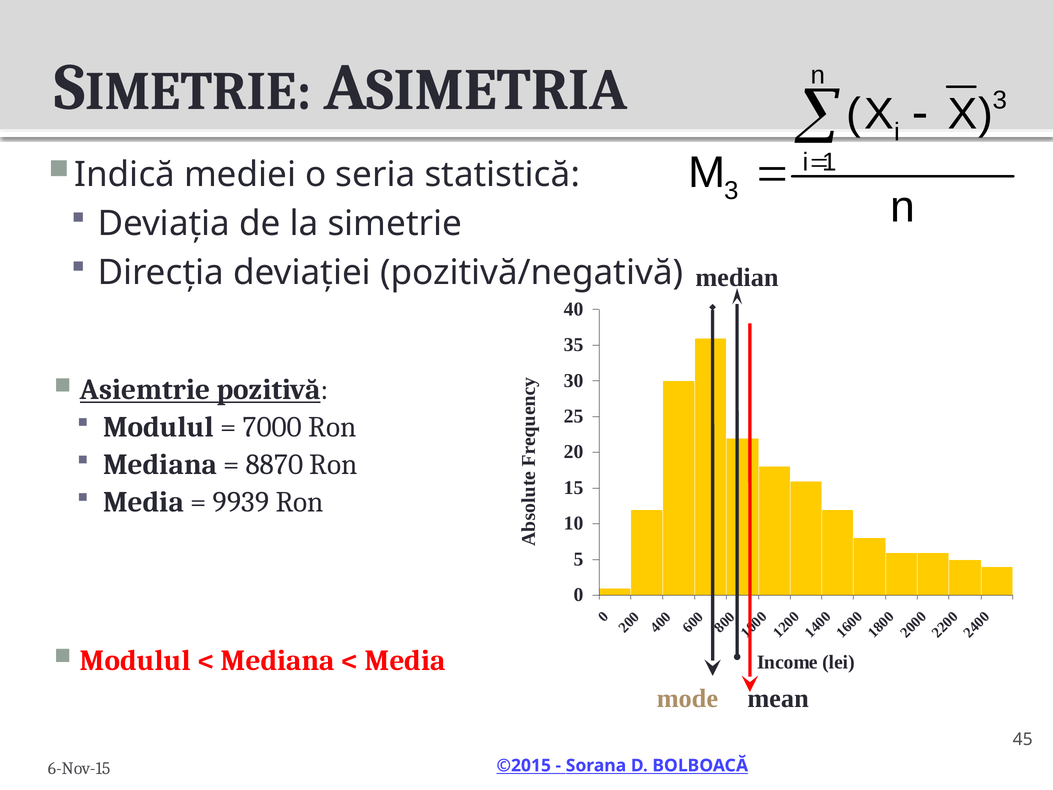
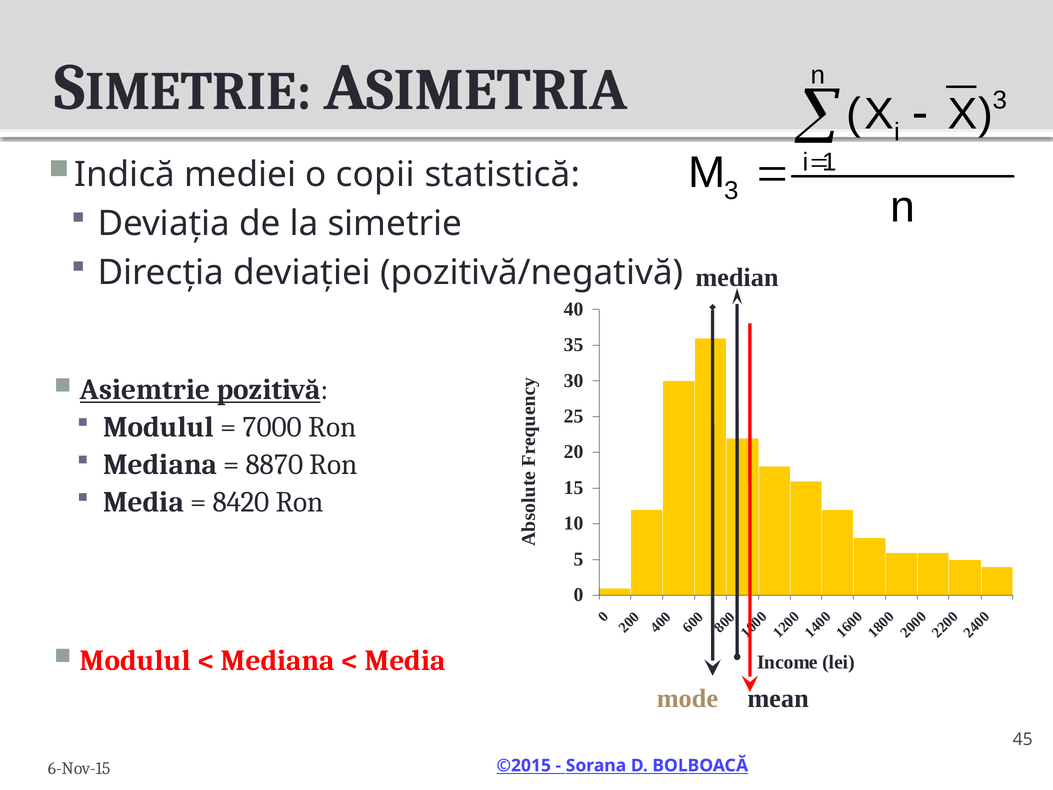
seria: seria -> copii
9939: 9939 -> 8420
